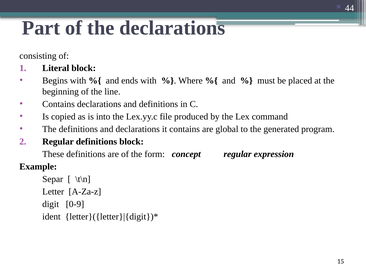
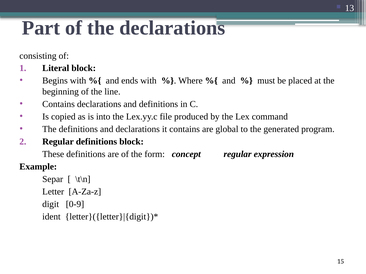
44: 44 -> 13
